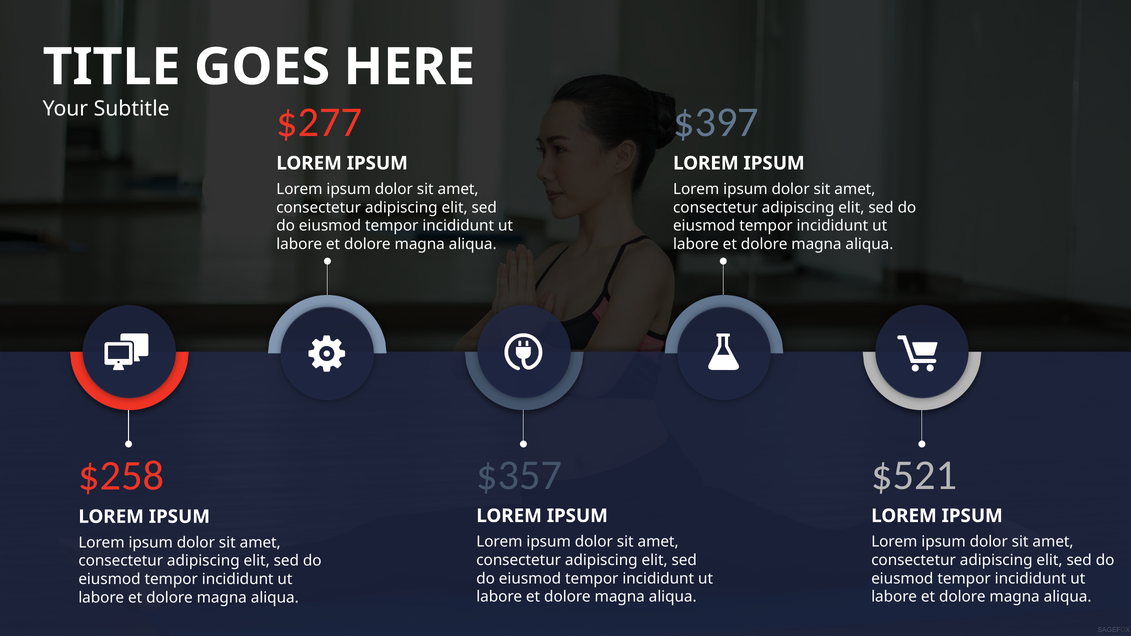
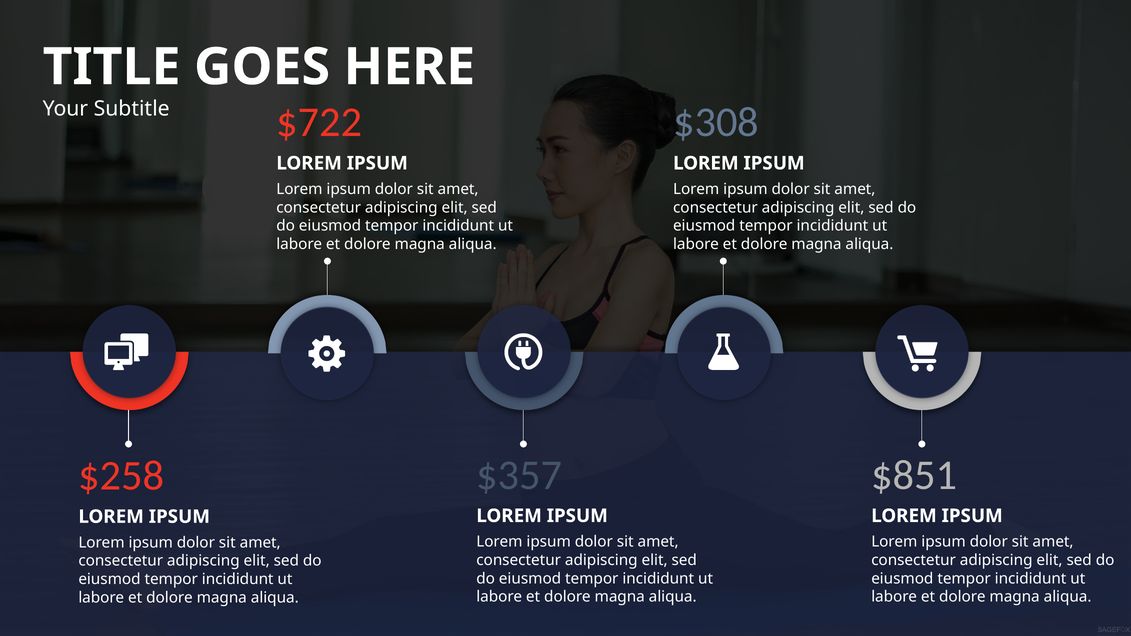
$277: $277 -> $722
$397: $397 -> $308
$521: $521 -> $851
